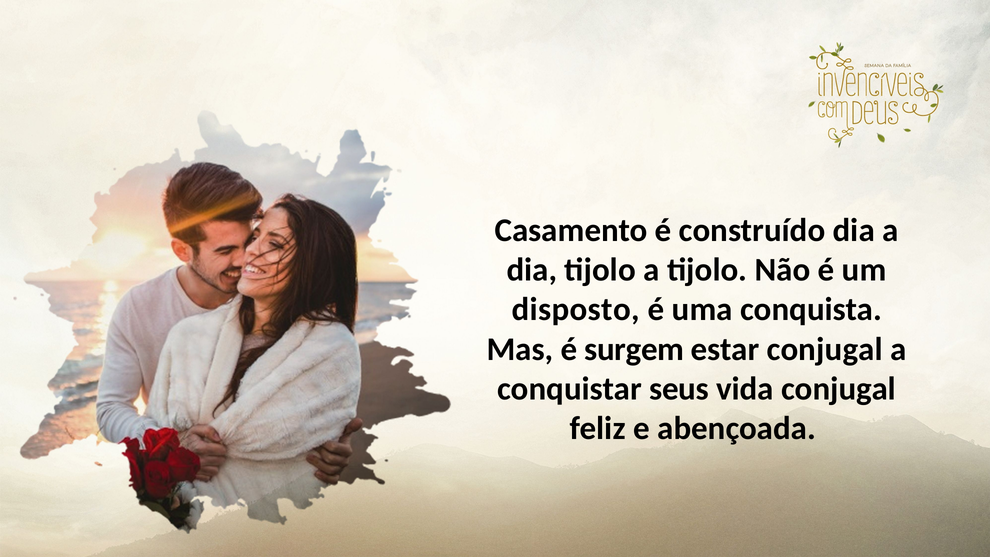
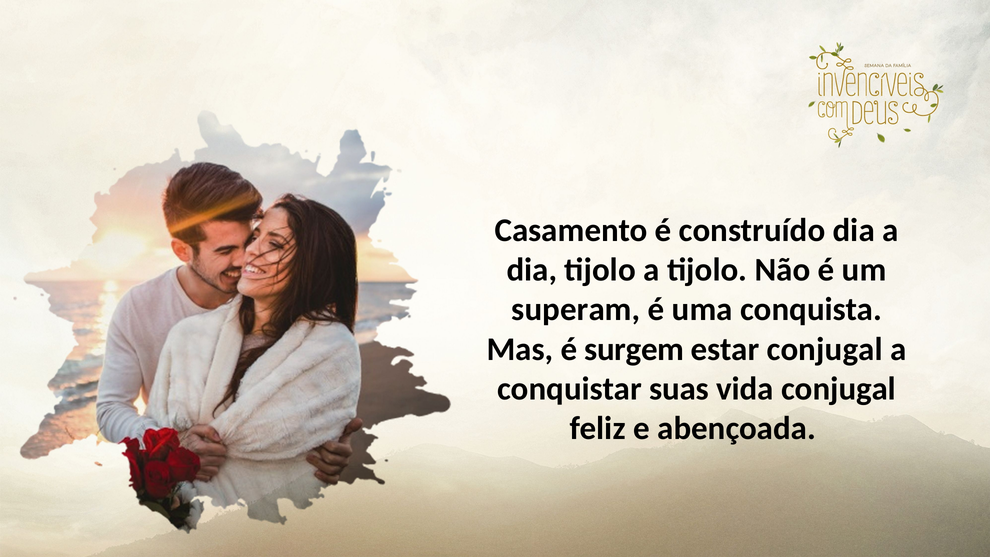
disposto: disposto -> superam
seus: seus -> suas
